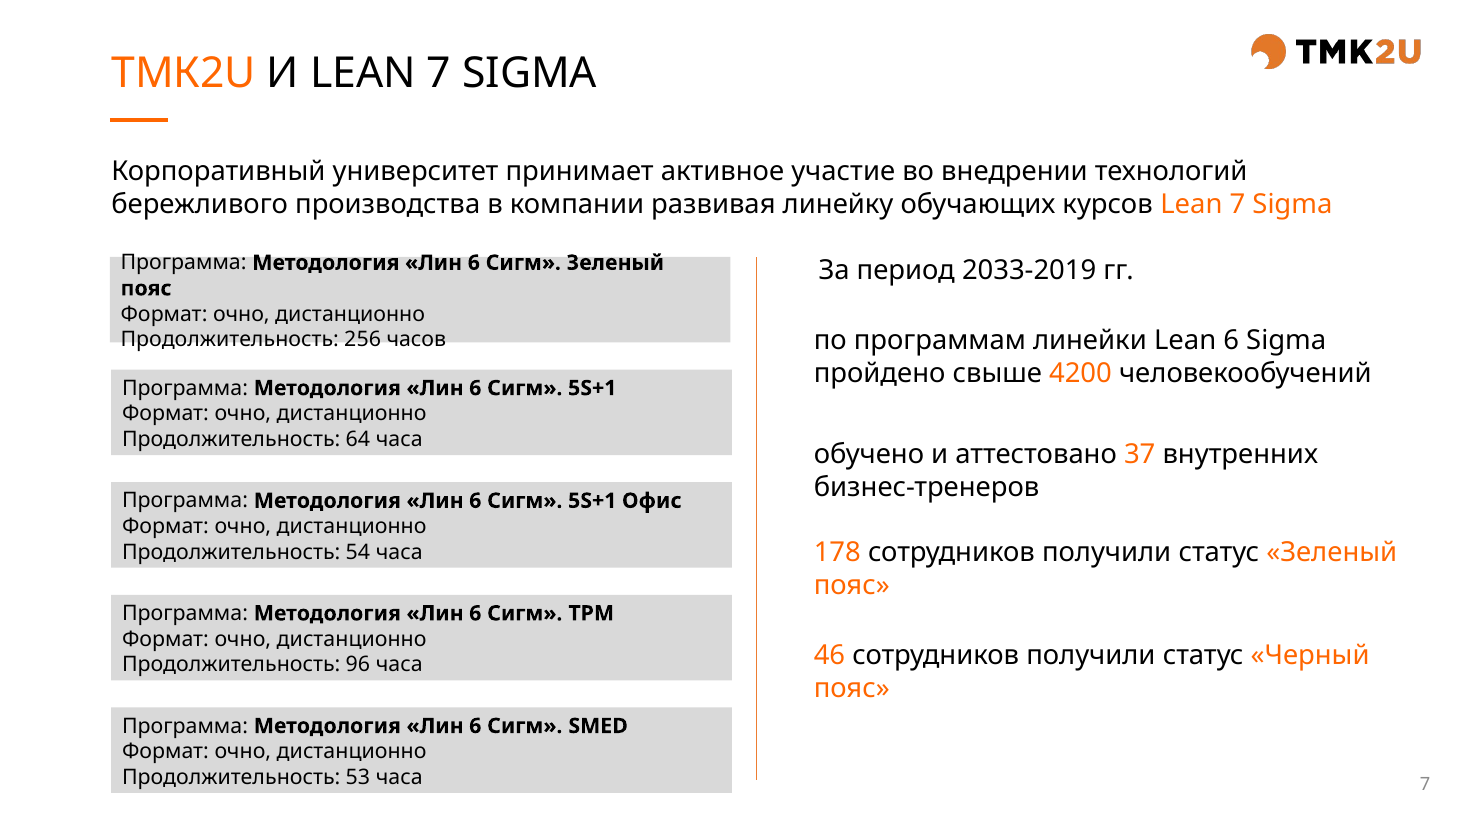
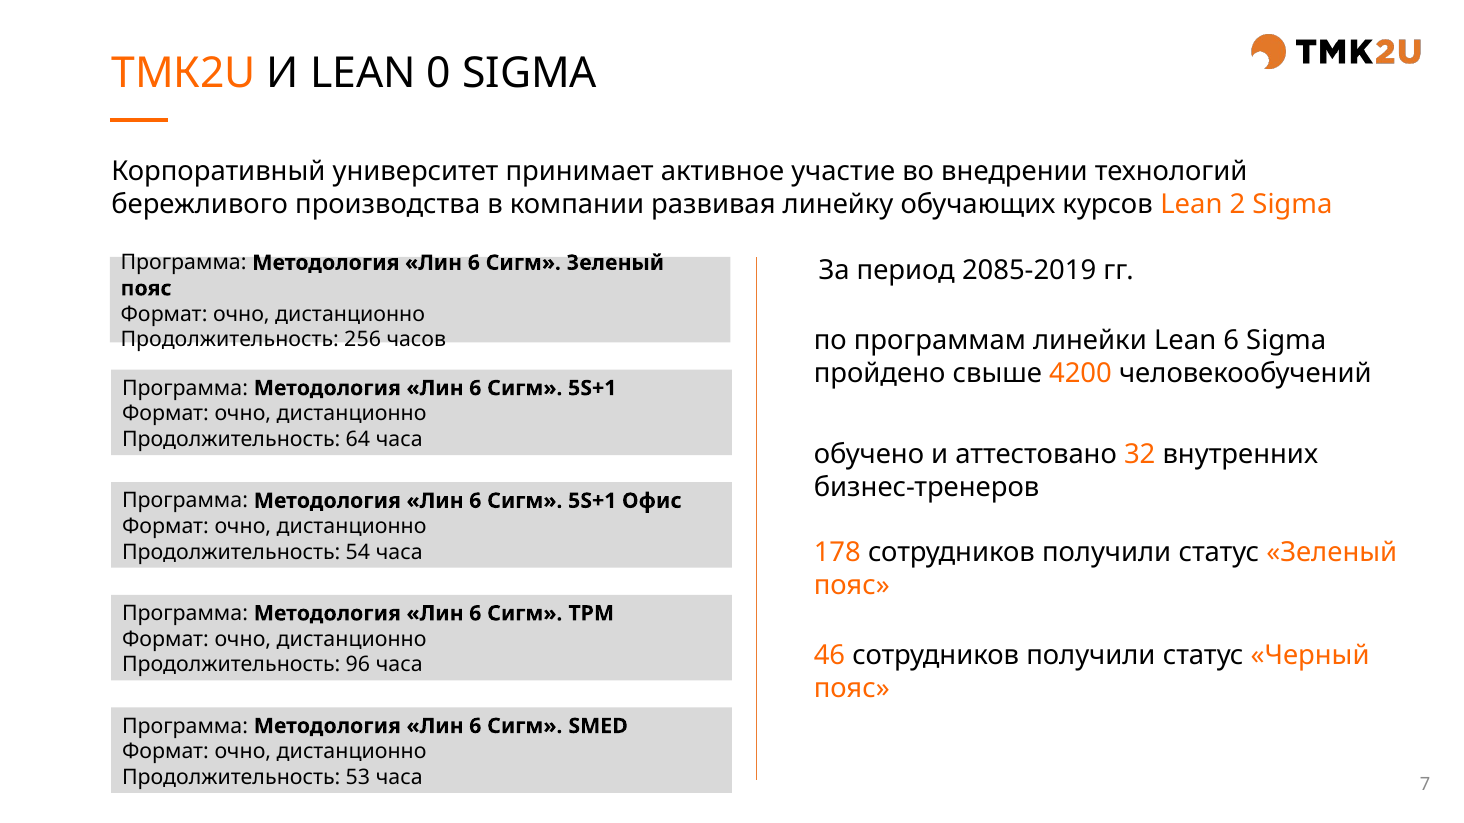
И LEAN 7: 7 -> 0
курсов Lean 7: 7 -> 2
2033-2019: 2033-2019 -> 2085-2019
37: 37 -> 32
